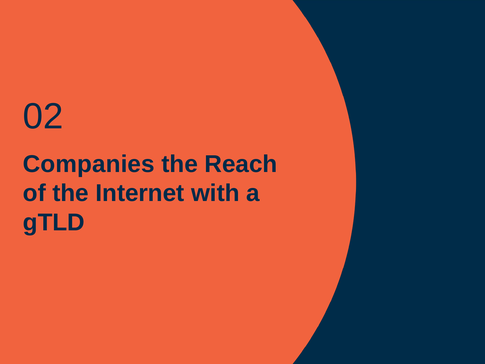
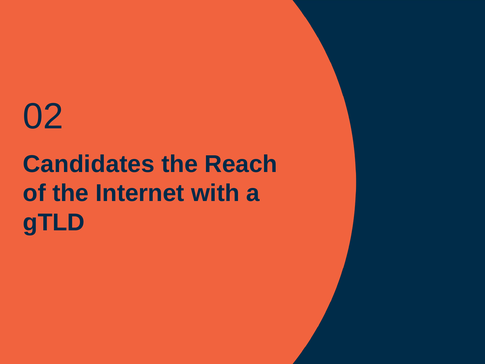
Companies: Companies -> Candidates
